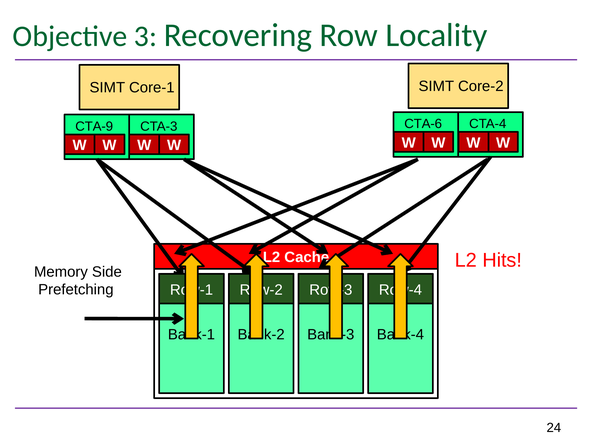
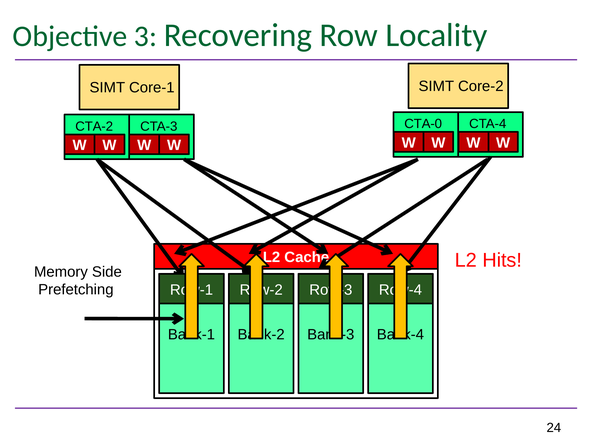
CTA-6: CTA-6 -> CTA-0
CTA-9: CTA-9 -> CTA-2
